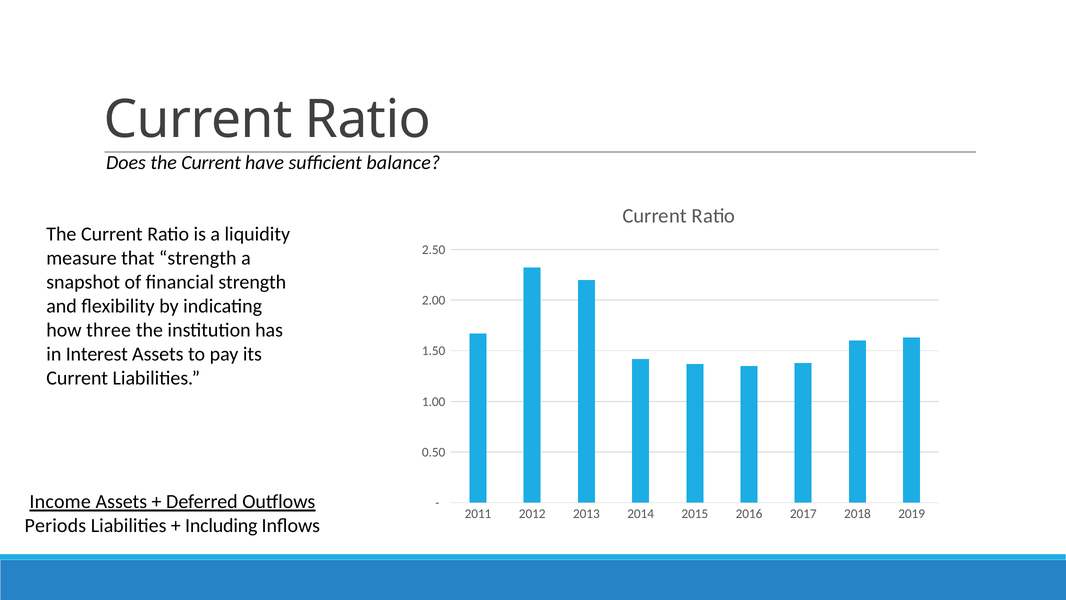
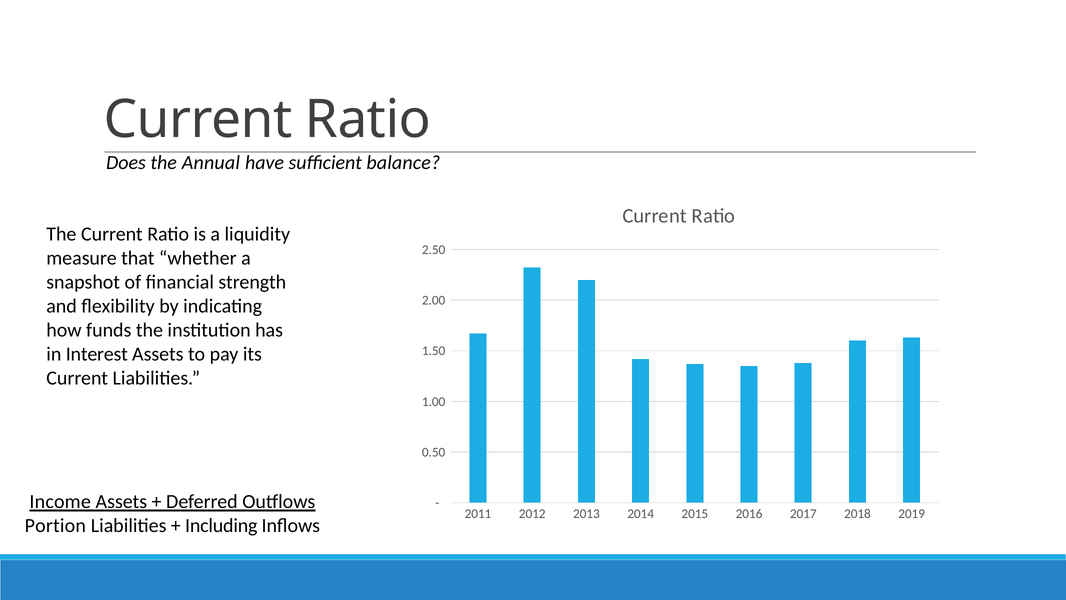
Does the Current: Current -> Annual
that strength: strength -> whether
three: three -> funds
Periods: Periods -> Portion
